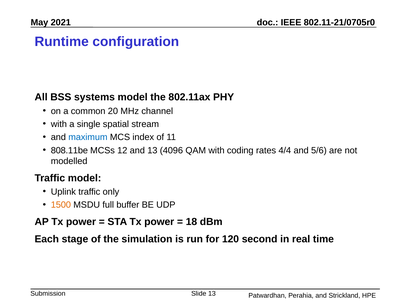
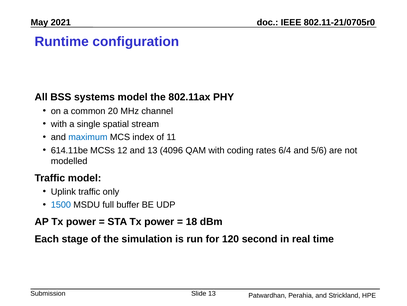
808.11be: 808.11be -> 614.11be
4/4: 4/4 -> 6/4
1500 colour: orange -> blue
